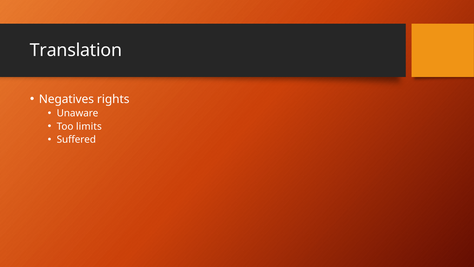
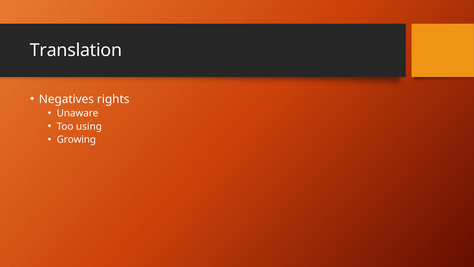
limits: limits -> using
Suffered: Suffered -> Growing
